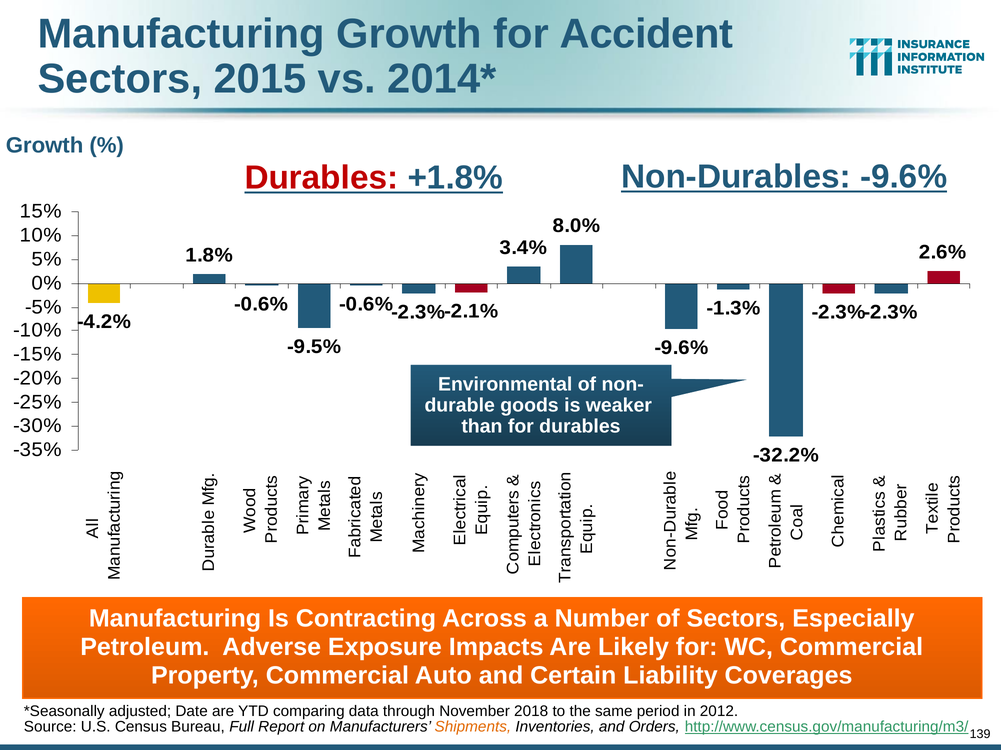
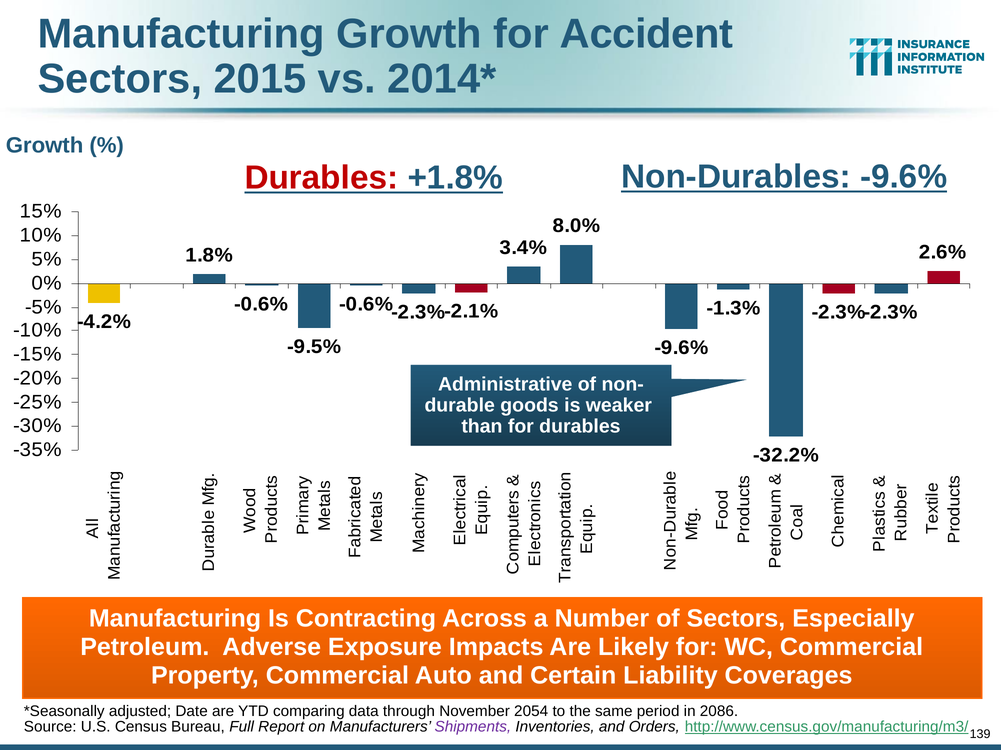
Environmental: Environmental -> Administrative
2018: 2018 -> 2054
2012: 2012 -> 2086
Shipments colour: orange -> purple
